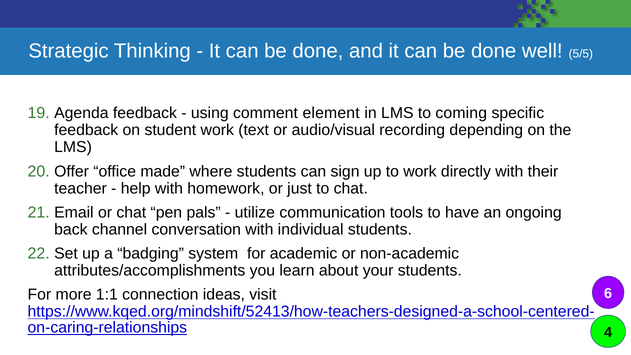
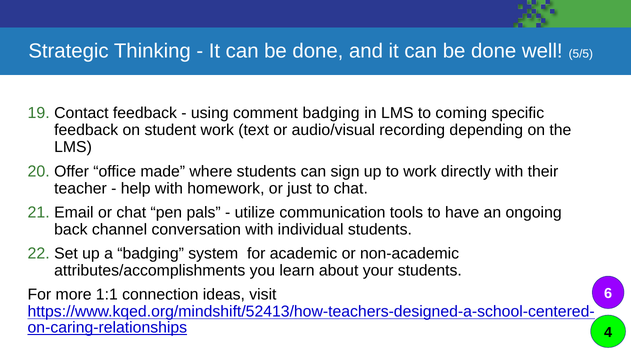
Agenda: Agenda -> Contact
comment element: element -> badging
